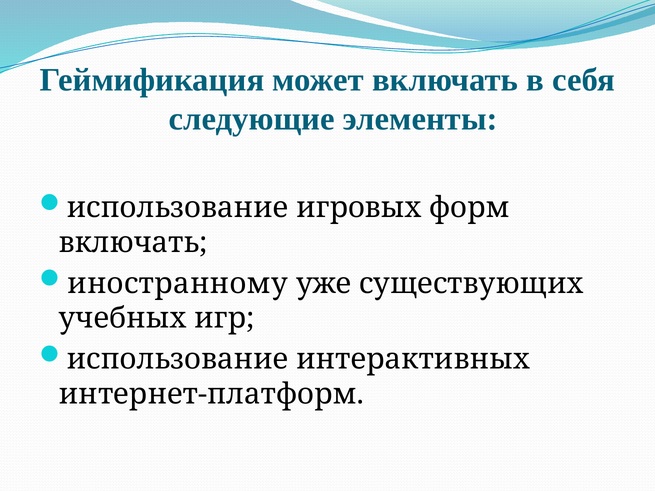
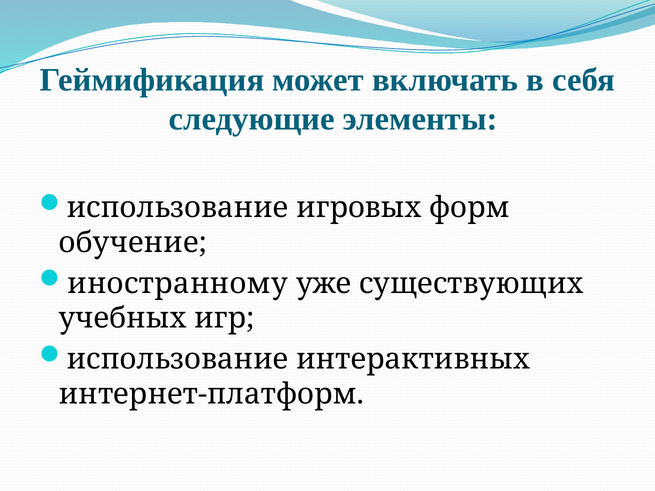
включать at (133, 243): включать -> обучение
